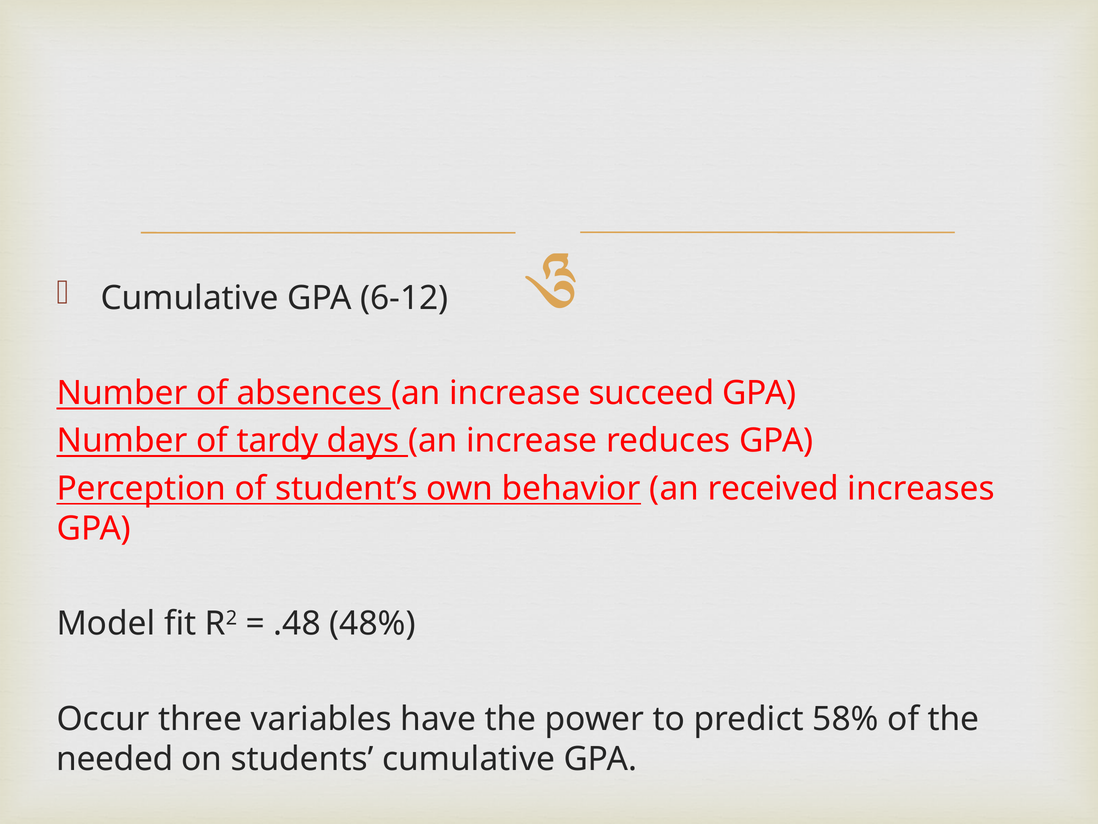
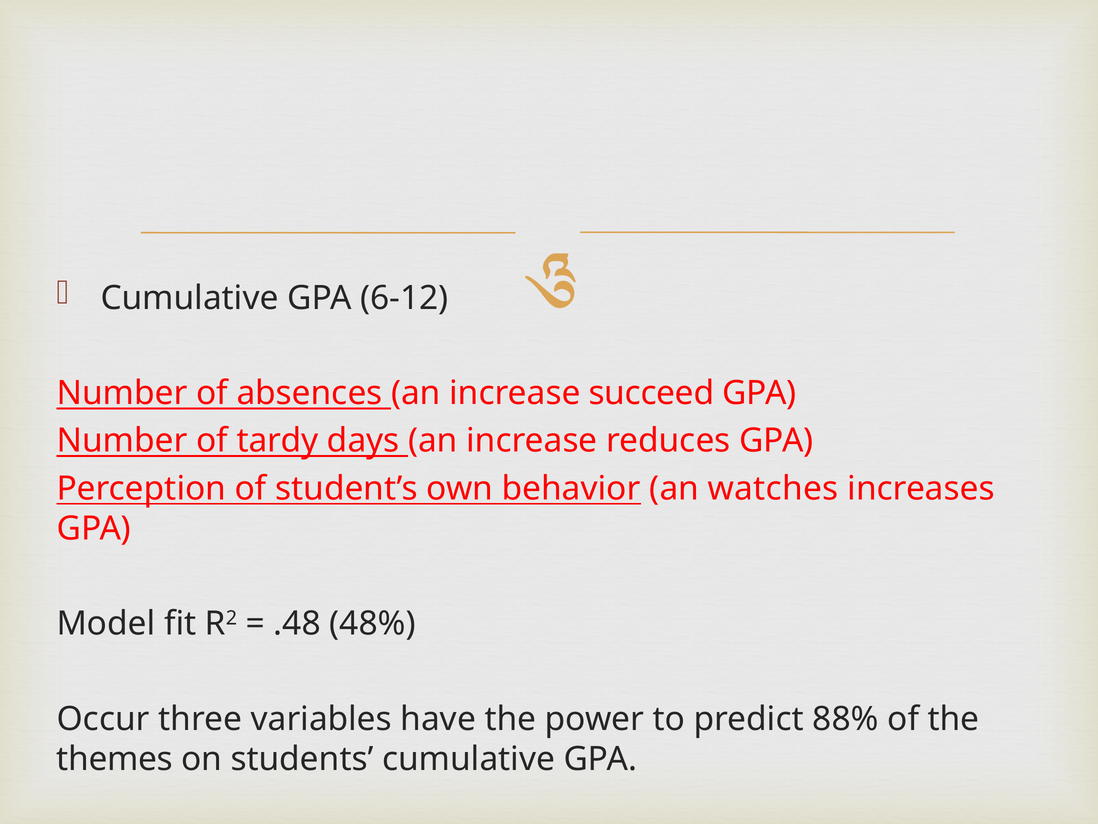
received: received -> watches
58%: 58% -> 88%
needed: needed -> themes
